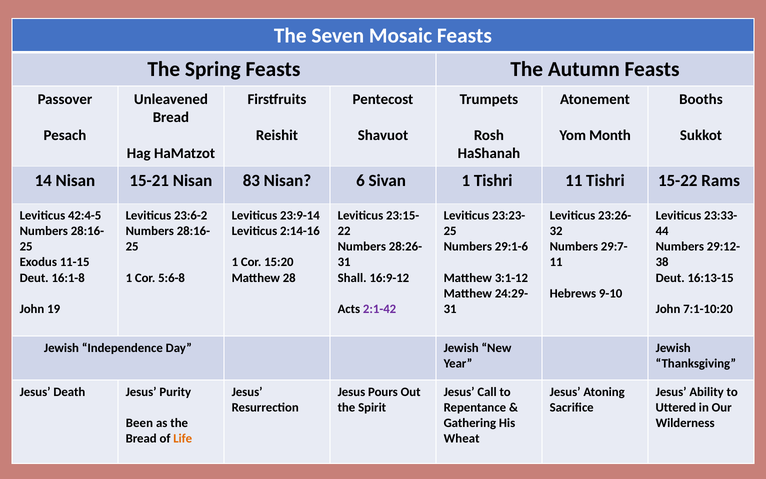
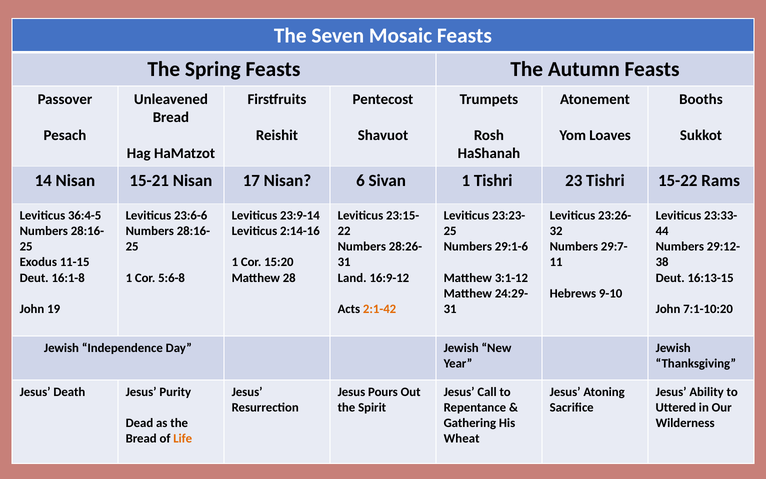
Month: Month -> Loaves
83: 83 -> 17
Tishri 11: 11 -> 23
42:4-5: 42:4-5 -> 36:4-5
23:6-2: 23:6-2 -> 23:6-6
Shall: Shall -> Land
2:1-42 colour: purple -> orange
Been: Been -> Dead
